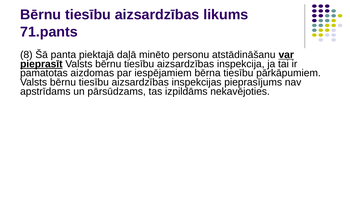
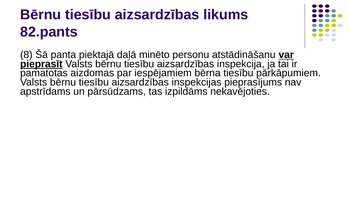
71.pants: 71.pants -> 82.pants
